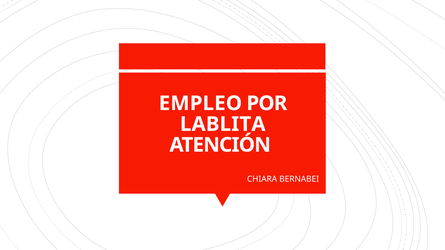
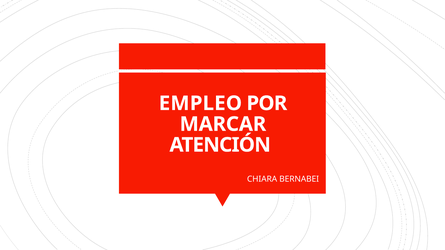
LABLITA: LABLITA -> MARCAR
